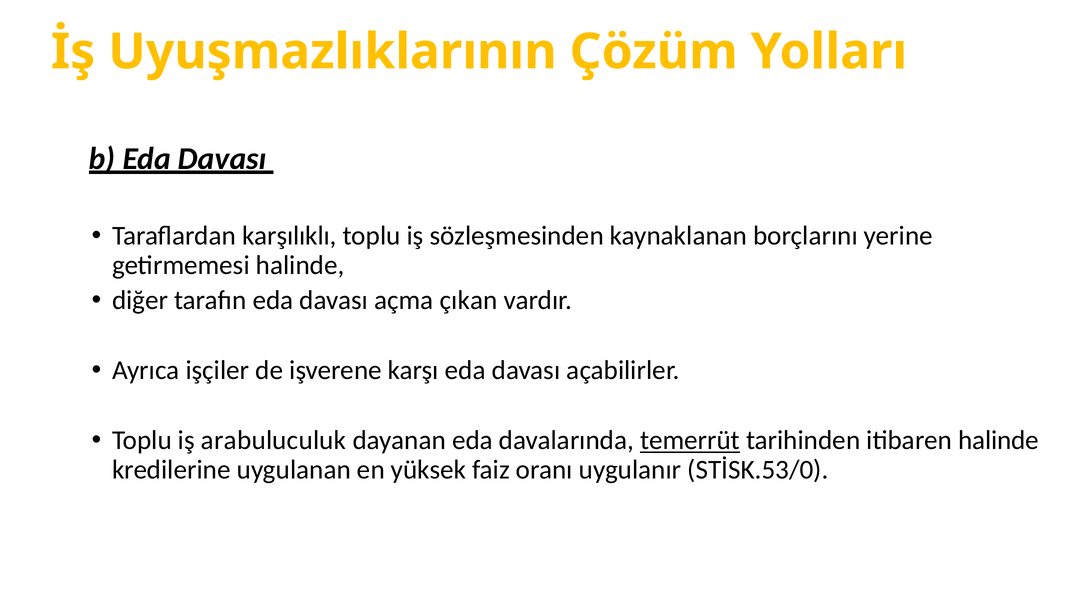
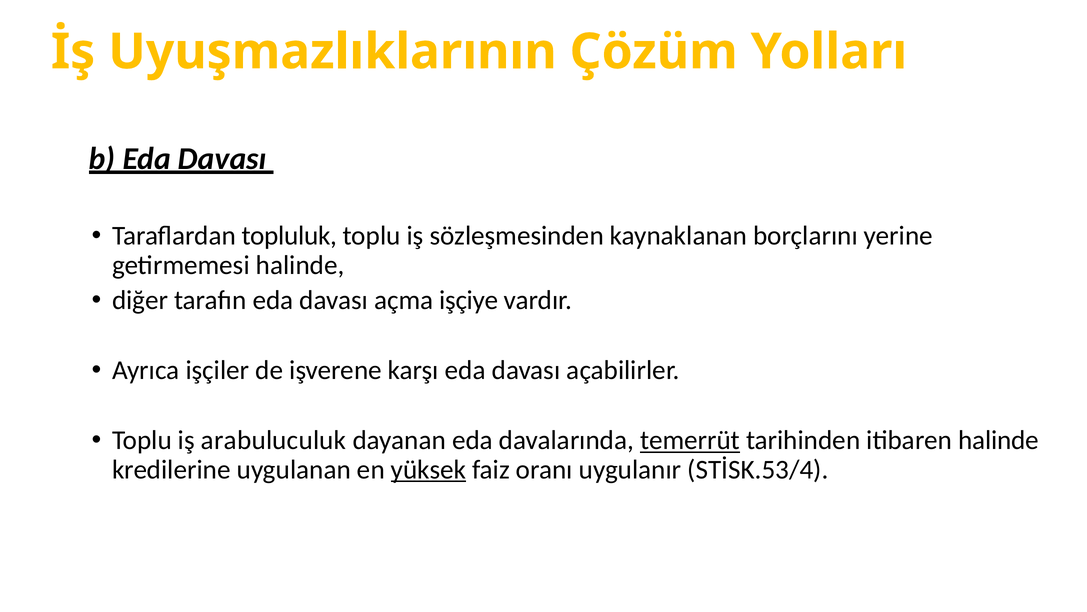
karşılıklı: karşılıklı -> topluluk
çıkan: çıkan -> işçiye
yüksek underline: none -> present
STİSK.53/0: STİSK.53/0 -> STİSK.53/4
